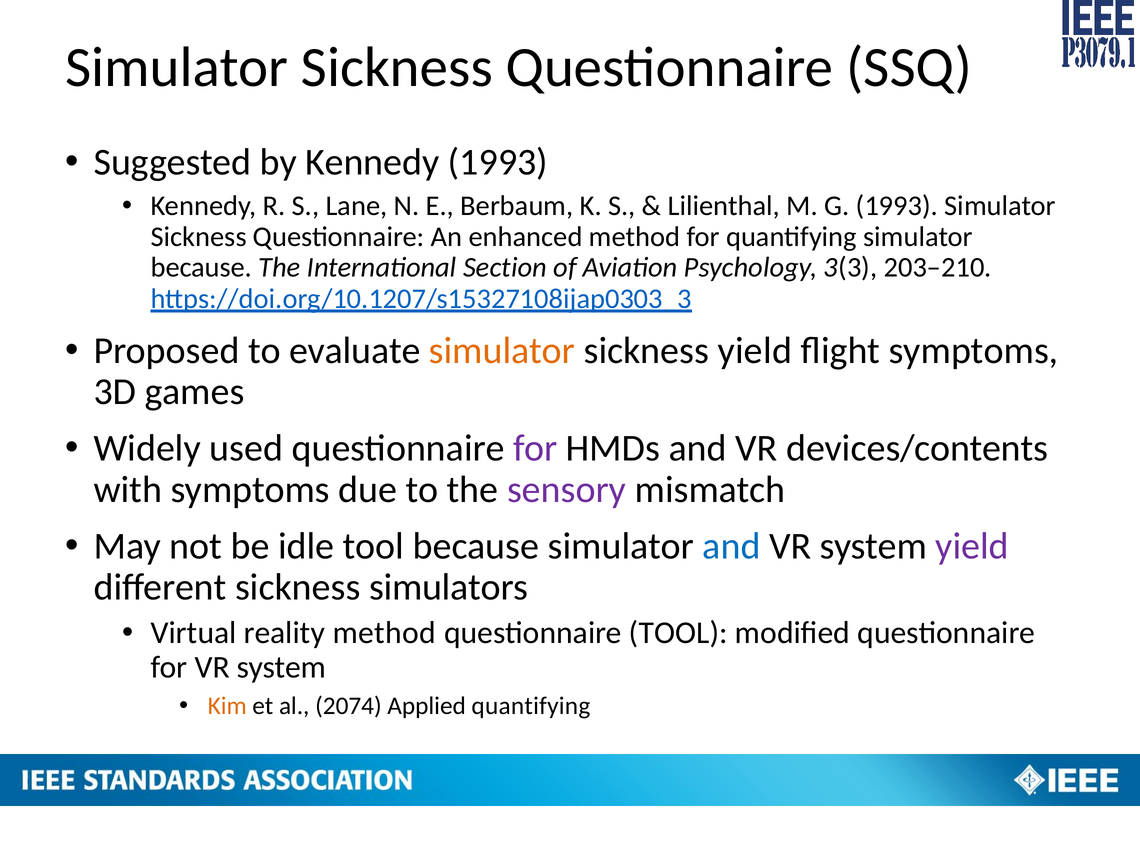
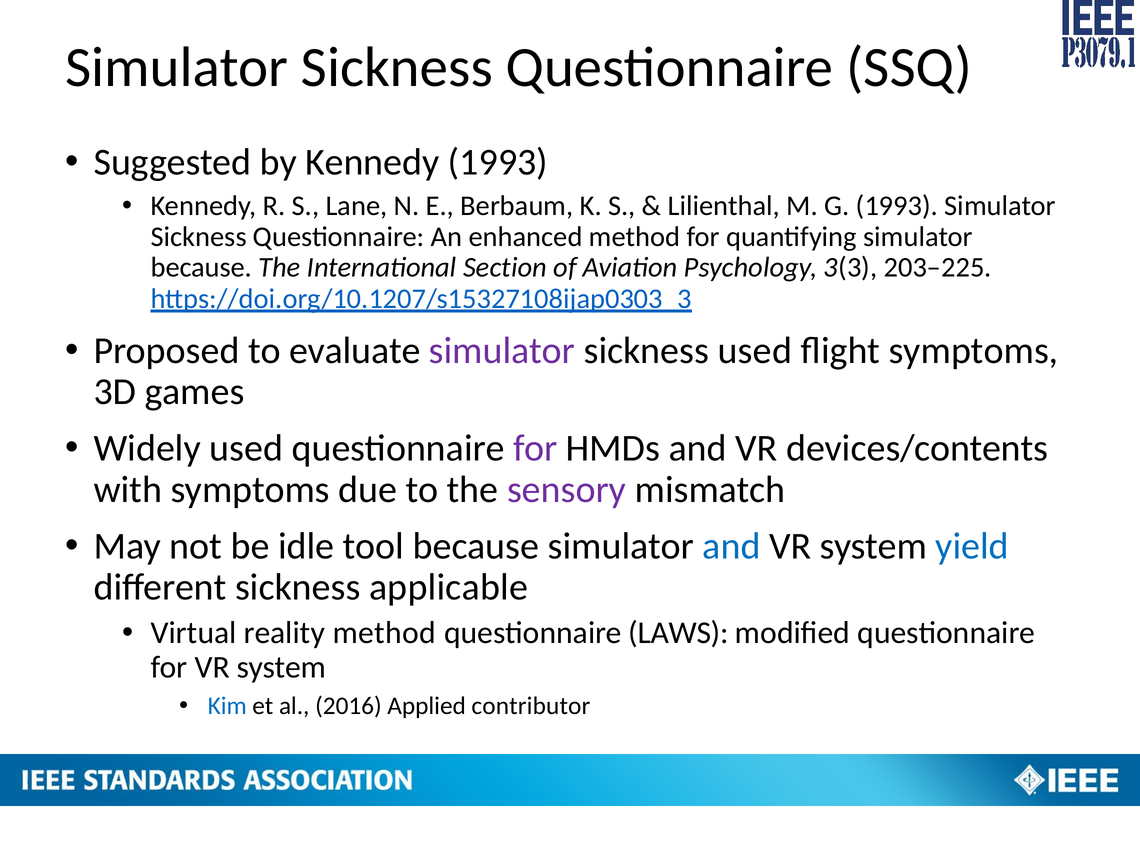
203–210: 203–210 -> 203–225
simulator at (502, 351) colour: orange -> purple
sickness yield: yield -> used
yield at (972, 546) colour: purple -> blue
simulators: simulators -> applicable
questionnaire TOOL: TOOL -> LAWS
Kim colour: orange -> blue
2074: 2074 -> 2016
Applied quantifying: quantifying -> contributor
